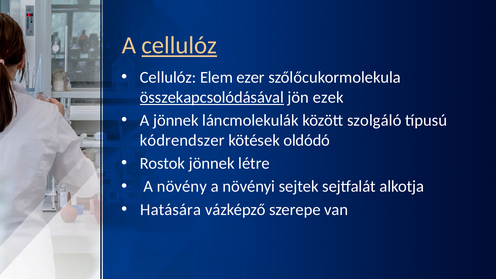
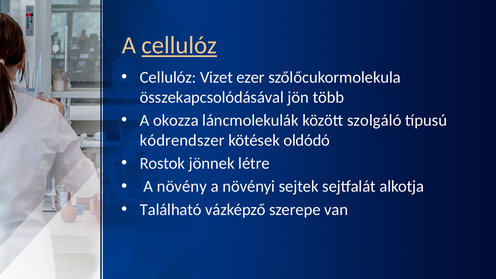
Elem: Elem -> Vizet
összekapcsolódásával underline: present -> none
ezek: ezek -> több
A jönnek: jönnek -> okozza
Hatására: Hatására -> Található
